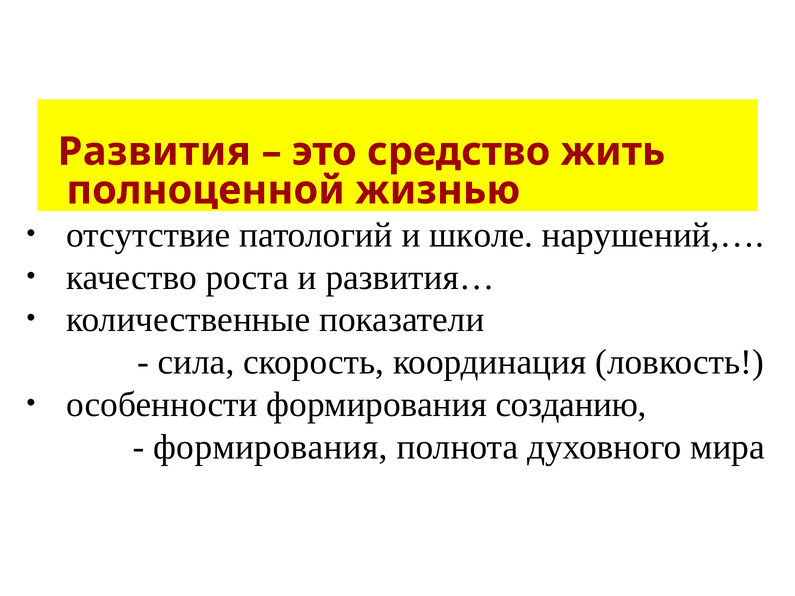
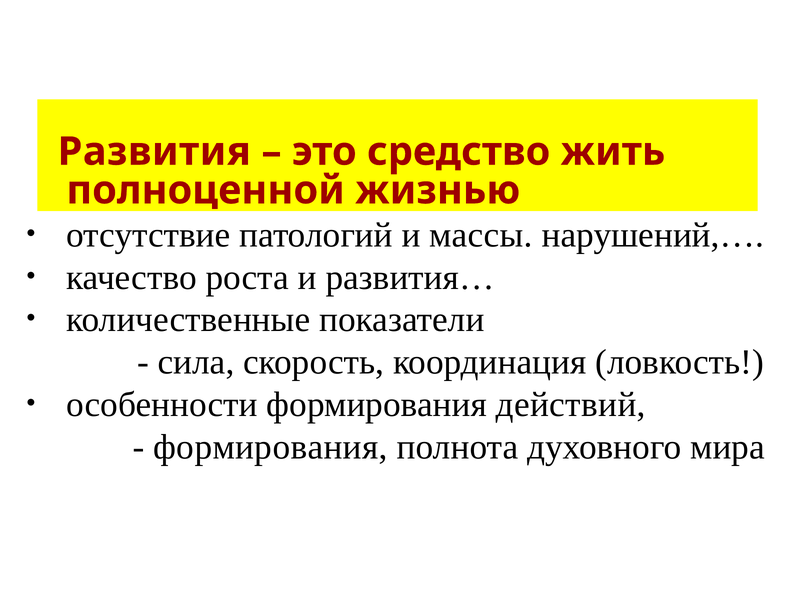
школе: школе -> массы
созданию: созданию -> действий
